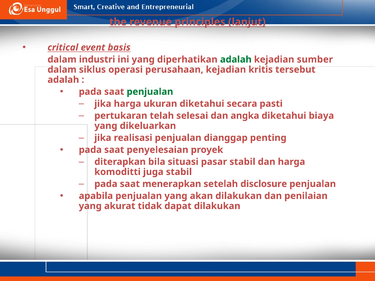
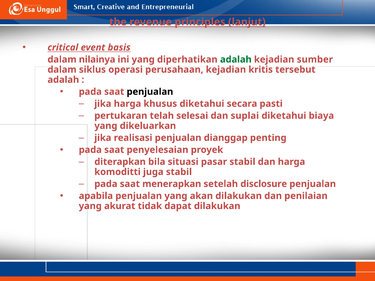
industri: industri -> nilainya
penjualan at (150, 92) colour: green -> black
ukuran: ukuran -> khusus
angka: angka -> suplai
